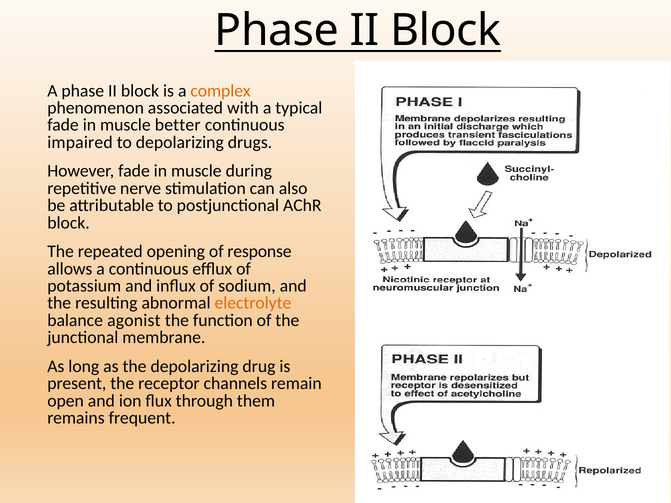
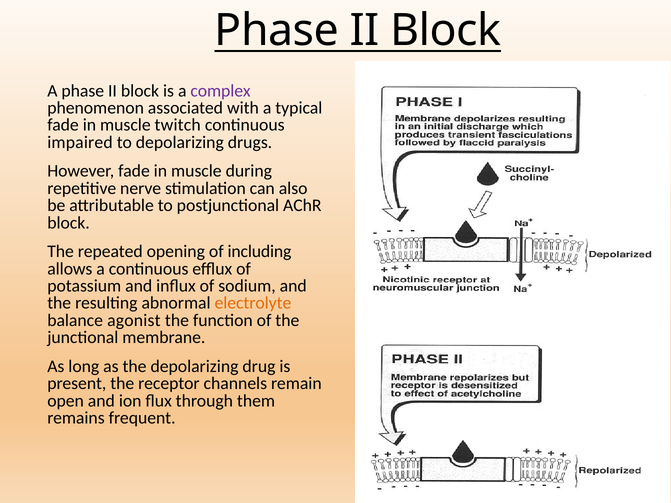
complex colour: orange -> purple
better: better -> twitch
response: response -> including
